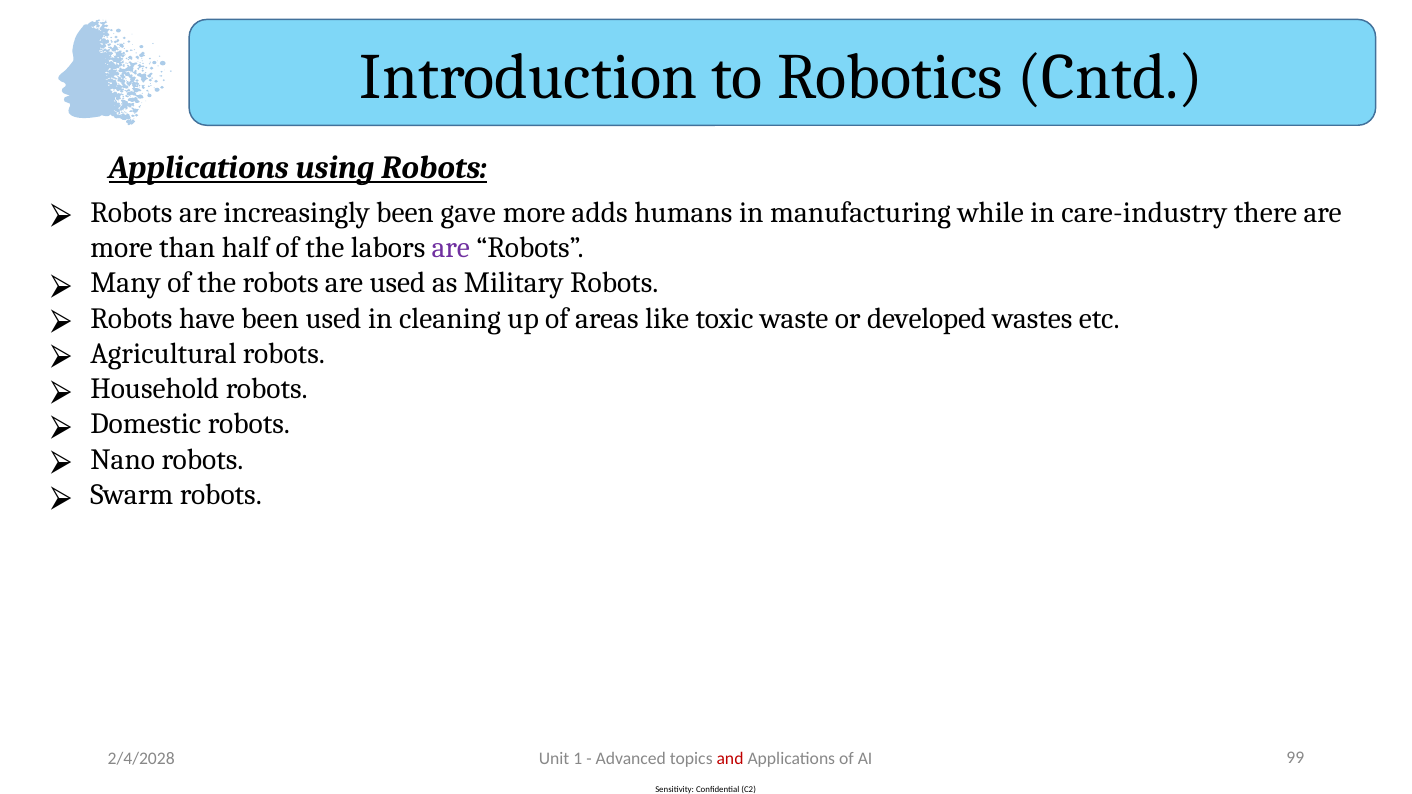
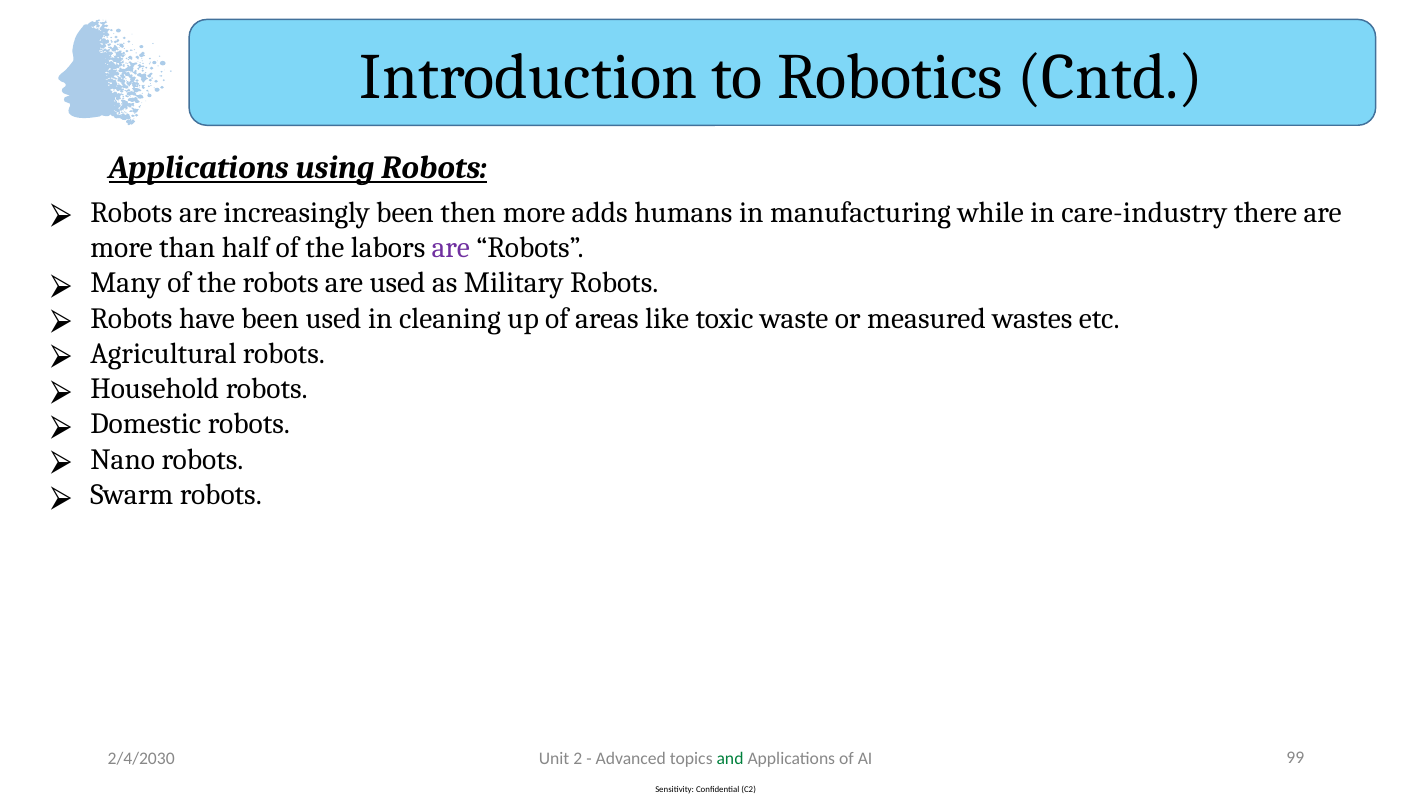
gave: gave -> then
developed: developed -> measured
2/4/2028: 2/4/2028 -> 2/4/2030
1: 1 -> 2
and colour: red -> green
